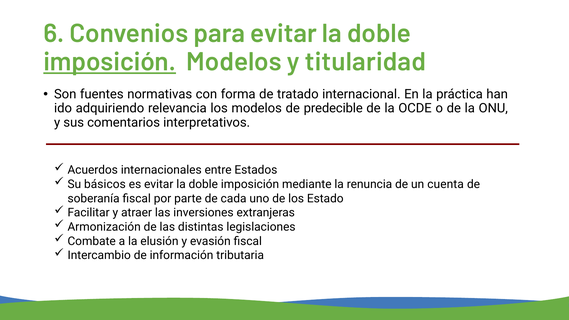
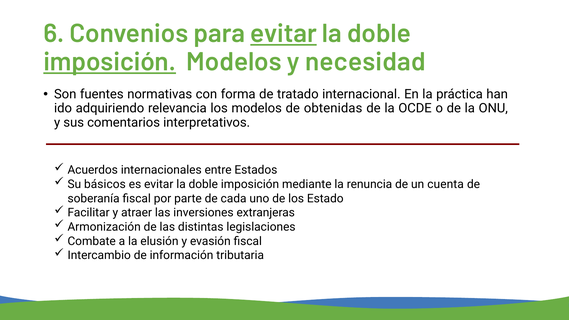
evitar at (284, 34) underline: none -> present
titularidad: titularidad -> necesidad
predecible: predecible -> obtenidas
